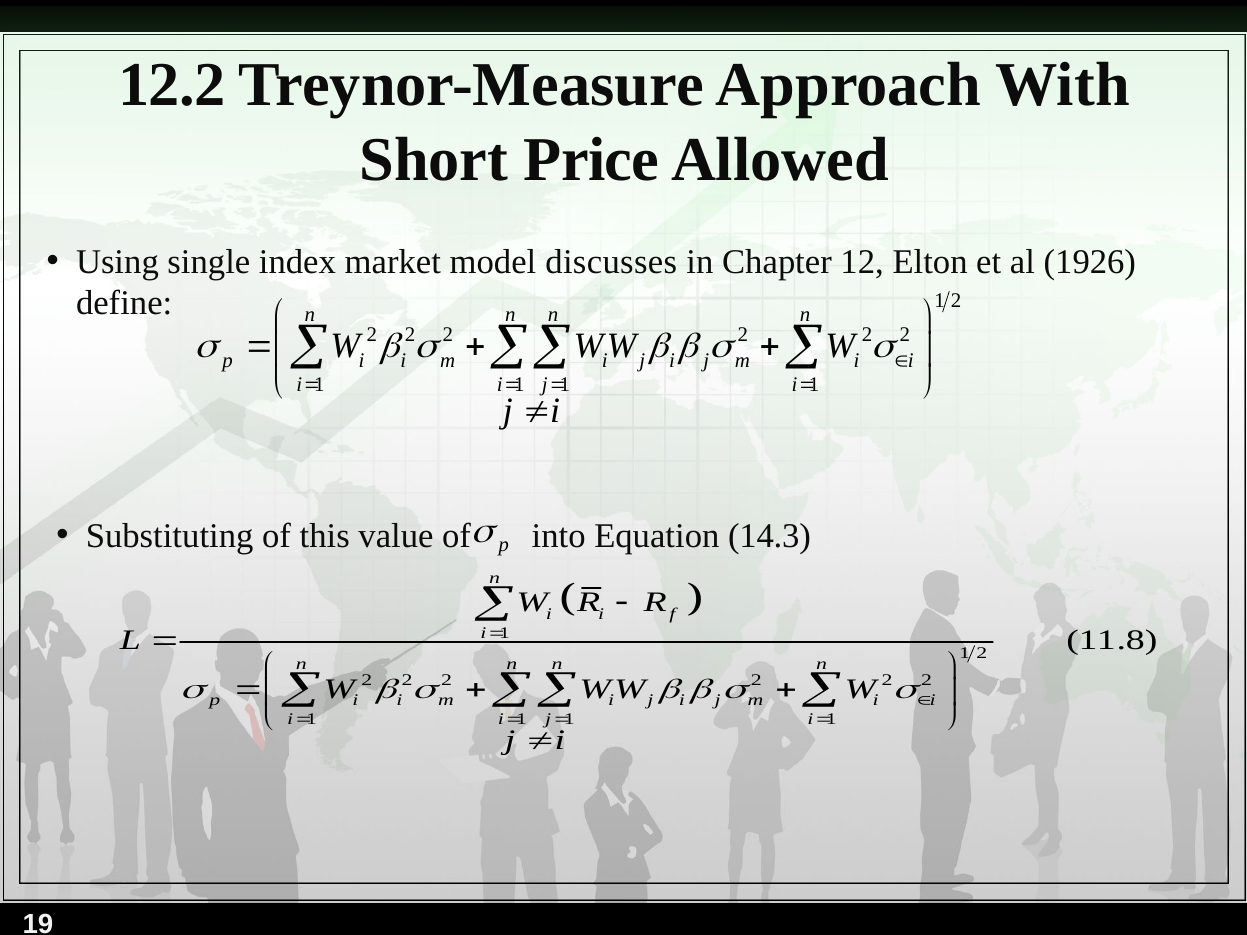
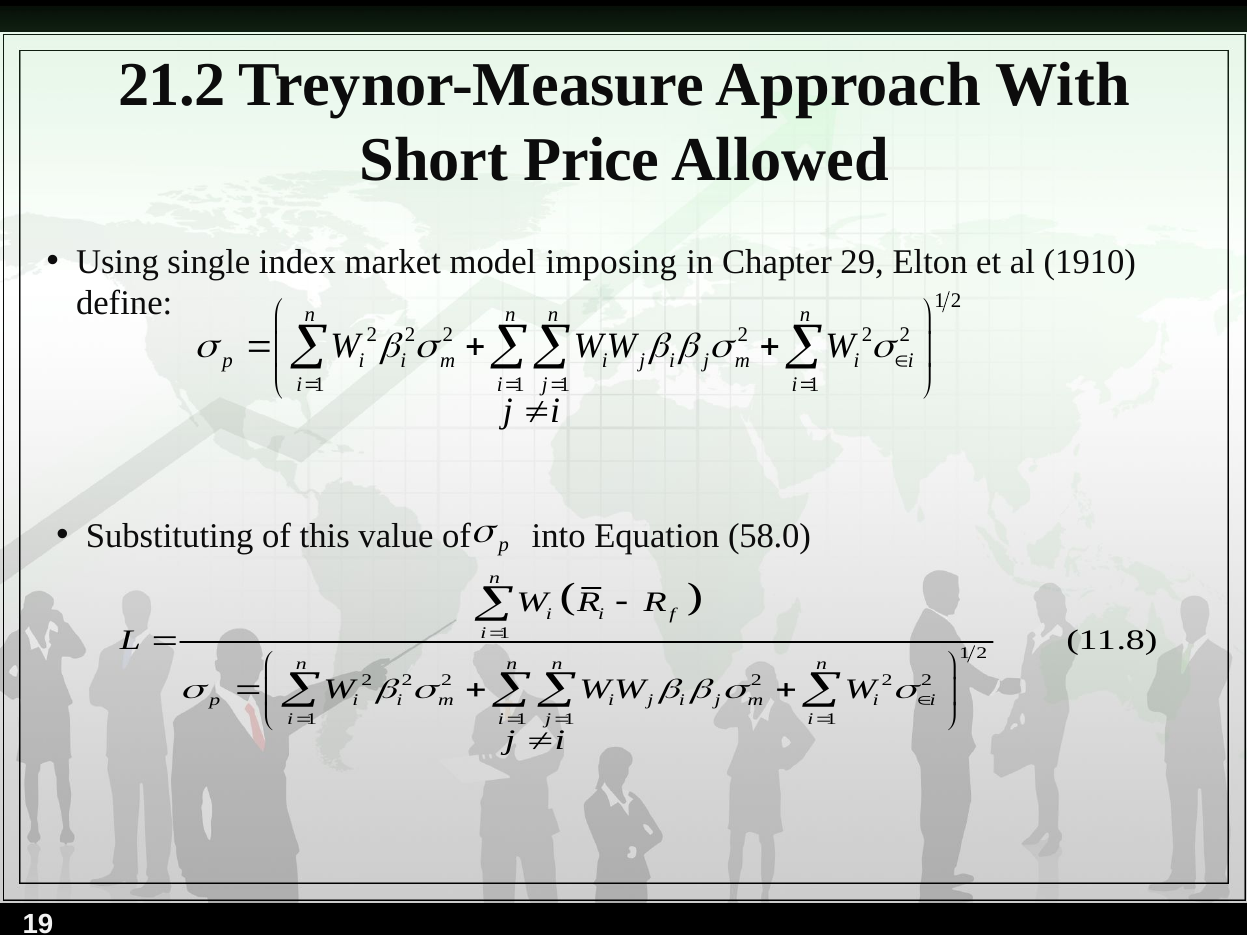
12.2: 12.2 -> 21.2
discusses: discusses -> imposing
12: 12 -> 29
1926: 1926 -> 1910
14.3: 14.3 -> 58.0
